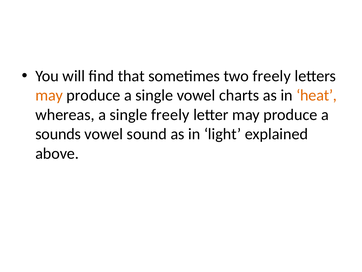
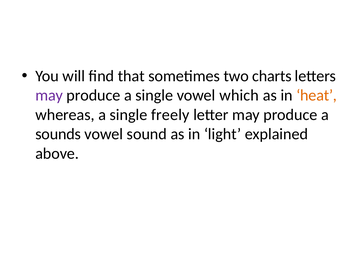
two freely: freely -> charts
may at (49, 95) colour: orange -> purple
charts: charts -> which
